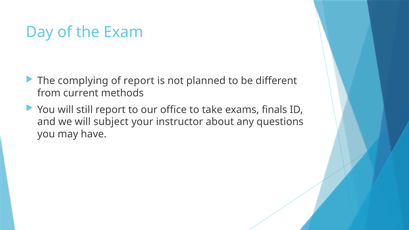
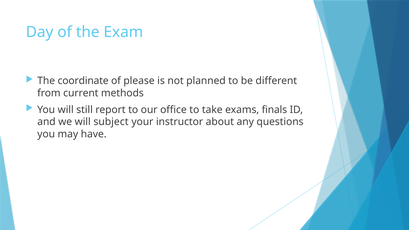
complying: complying -> coordinate
of report: report -> please
